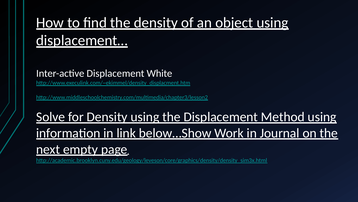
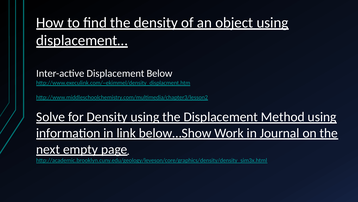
White: White -> Below
